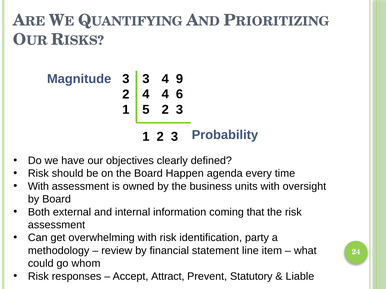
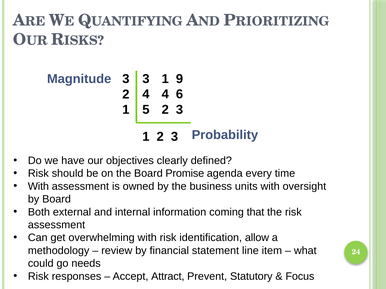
4 at (165, 79): 4 -> 1
Happen: Happen -> Promise
party: party -> allow
whom: whom -> needs
Liable: Liable -> Focus
